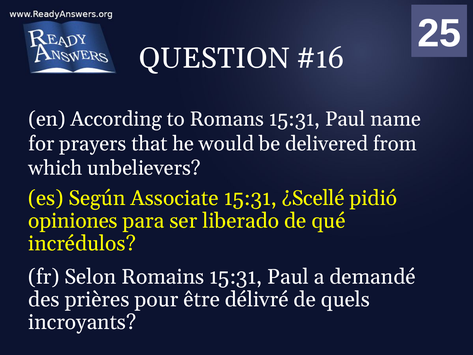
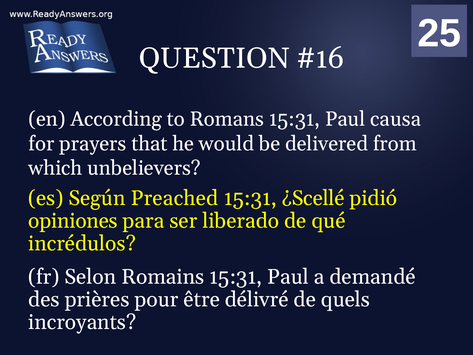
name: name -> causa
Associate: Associate -> Preached
